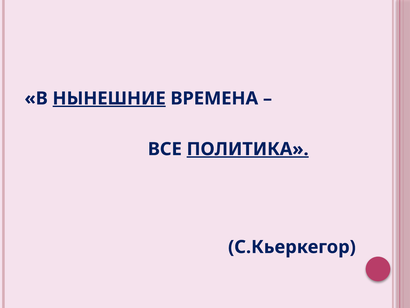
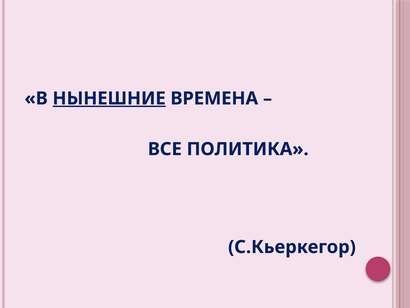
ПОЛИТИКА underline: present -> none
